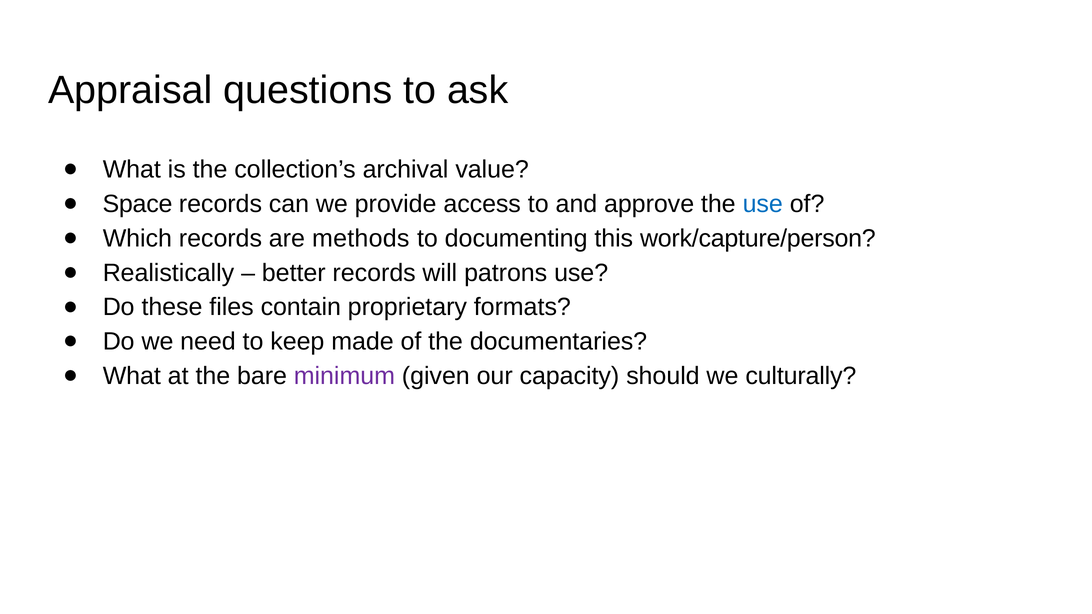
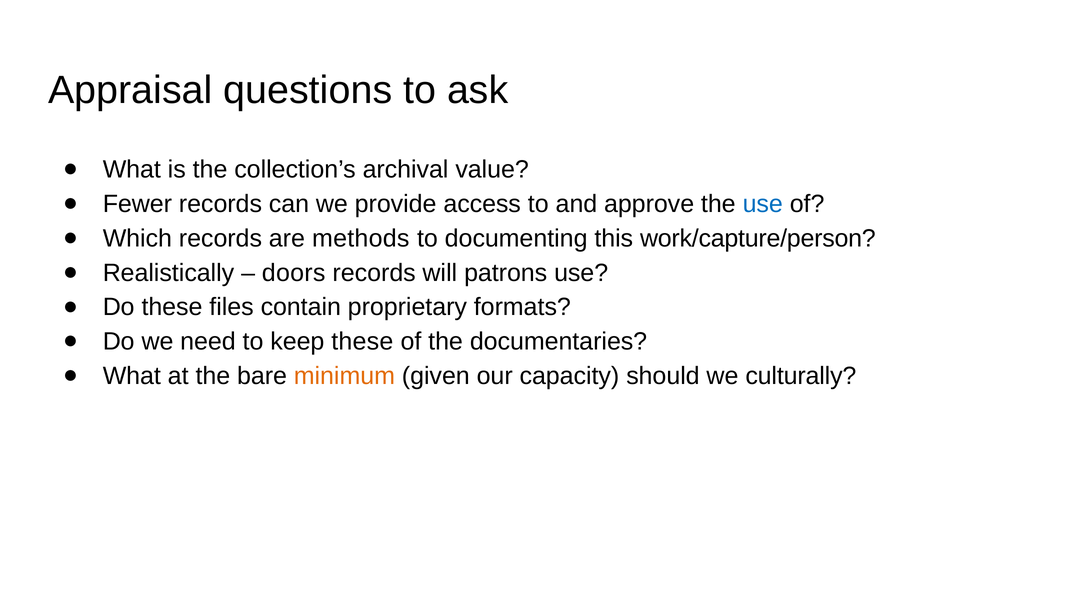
Space: Space -> Fewer
better: better -> doors
keep made: made -> these
minimum colour: purple -> orange
